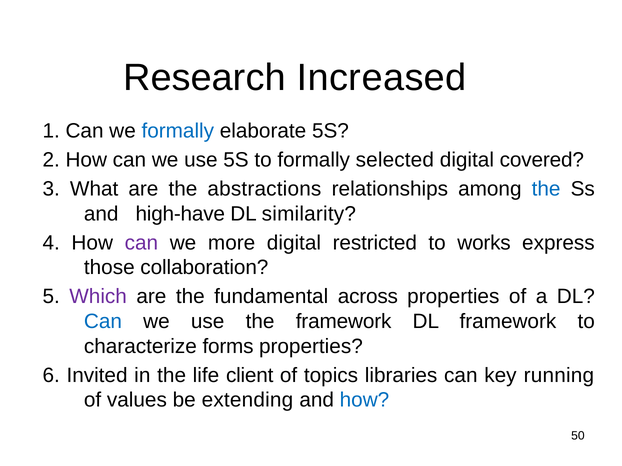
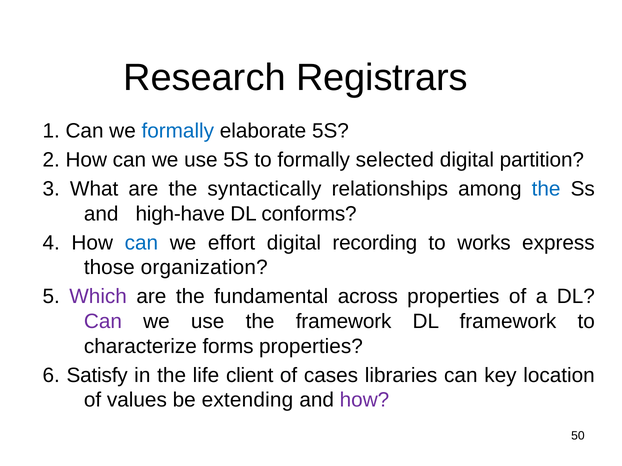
Increased: Increased -> Registrars
covered: covered -> partition
abstractions: abstractions -> syntactically
similarity: similarity -> conforms
can at (141, 243) colour: purple -> blue
more: more -> effort
restricted: restricted -> recording
collaboration: collaboration -> organization
Can at (103, 322) colour: blue -> purple
Invited: Invited -> Satisfy
topics: topics -> cases
running: running -> location
how at (364, 401) colour: blue -> purple
